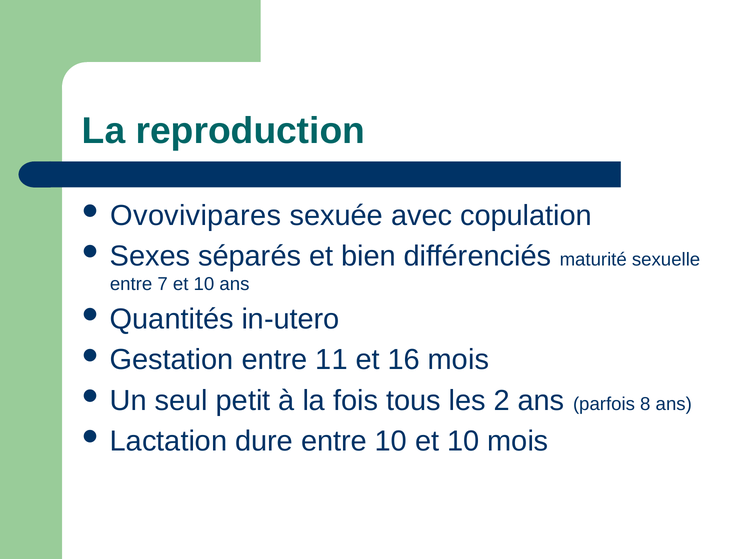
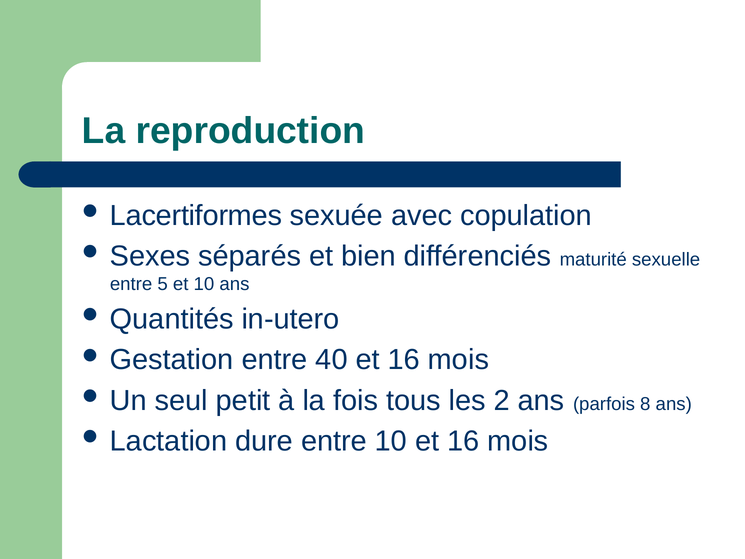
Ovovivipares: Ovovivipares -> Lacertiformes
7: 7 -> 5
11: 11 -> 40
10 et 10: 10 -> 16
